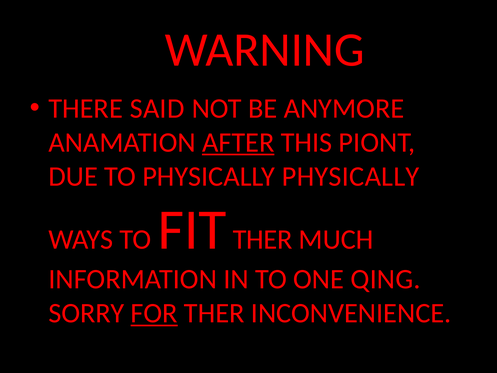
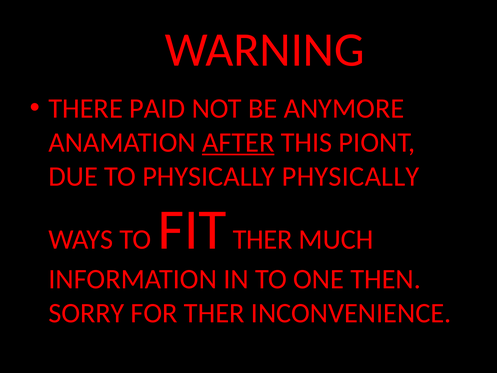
SAID: SAID -> PAID
QING: QING -> THEN
FOR underline: present -> none
